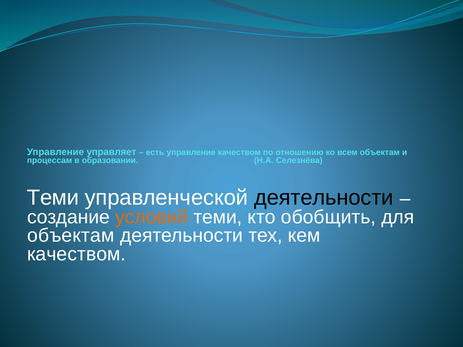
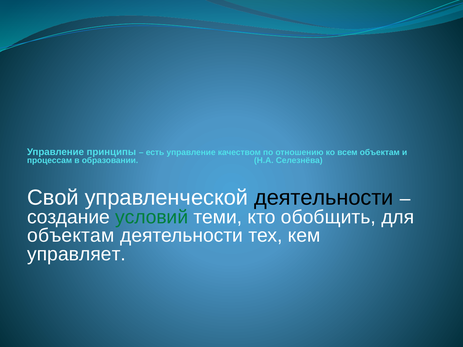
управляет: управляет -> принципы
Теми at (53, 198): Теми -> Свой
условий colour: orange -> green
качеством at (76, 254): качеством -> управляет
